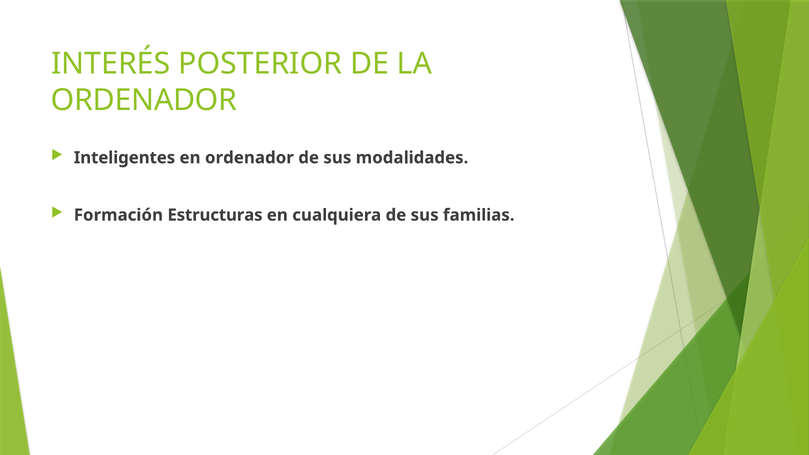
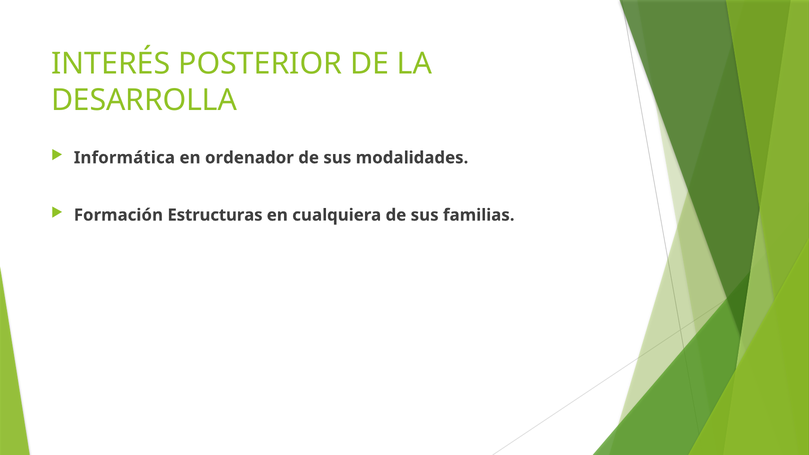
ORDENADOR at (144, 100): ORDENADOR -> DESARROLLA
Inteligentes: Inteligentes -> Informática
